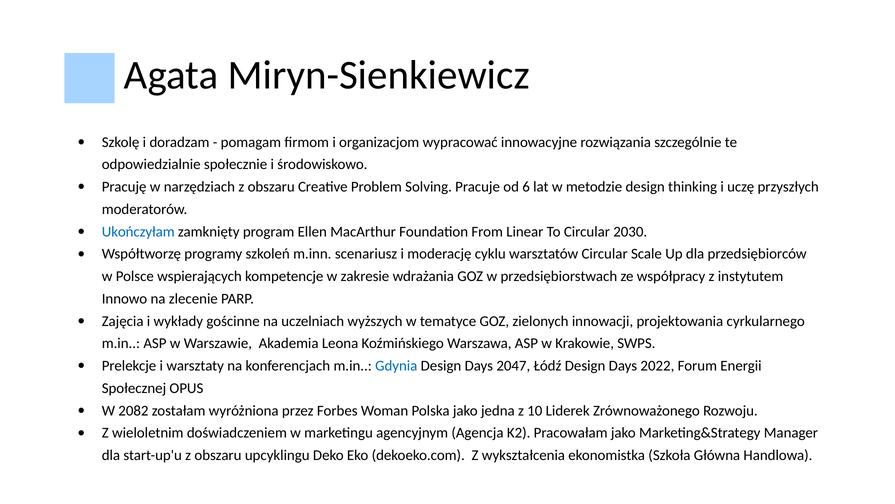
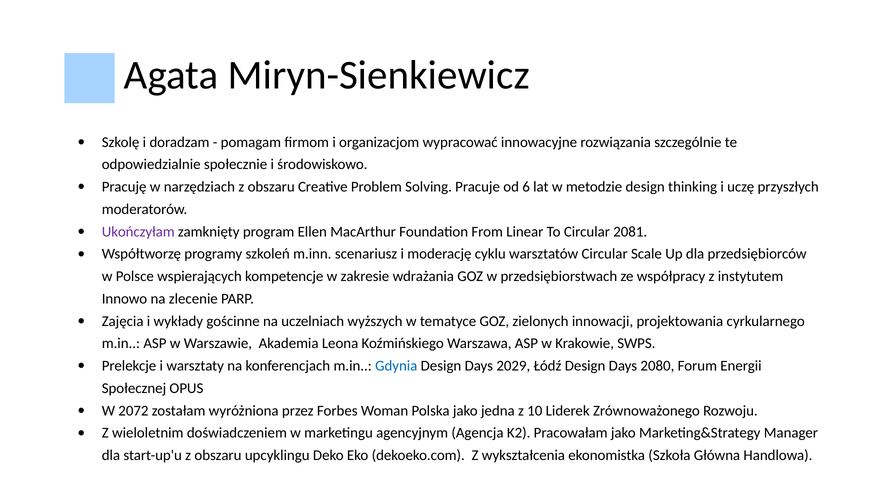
Ukończyłam colour: blue -> purple
2030: 2030 -> 2081
2047: 2047 -> 2029
2022: 2022 -> 2080
2082: 2082 -> 2072
